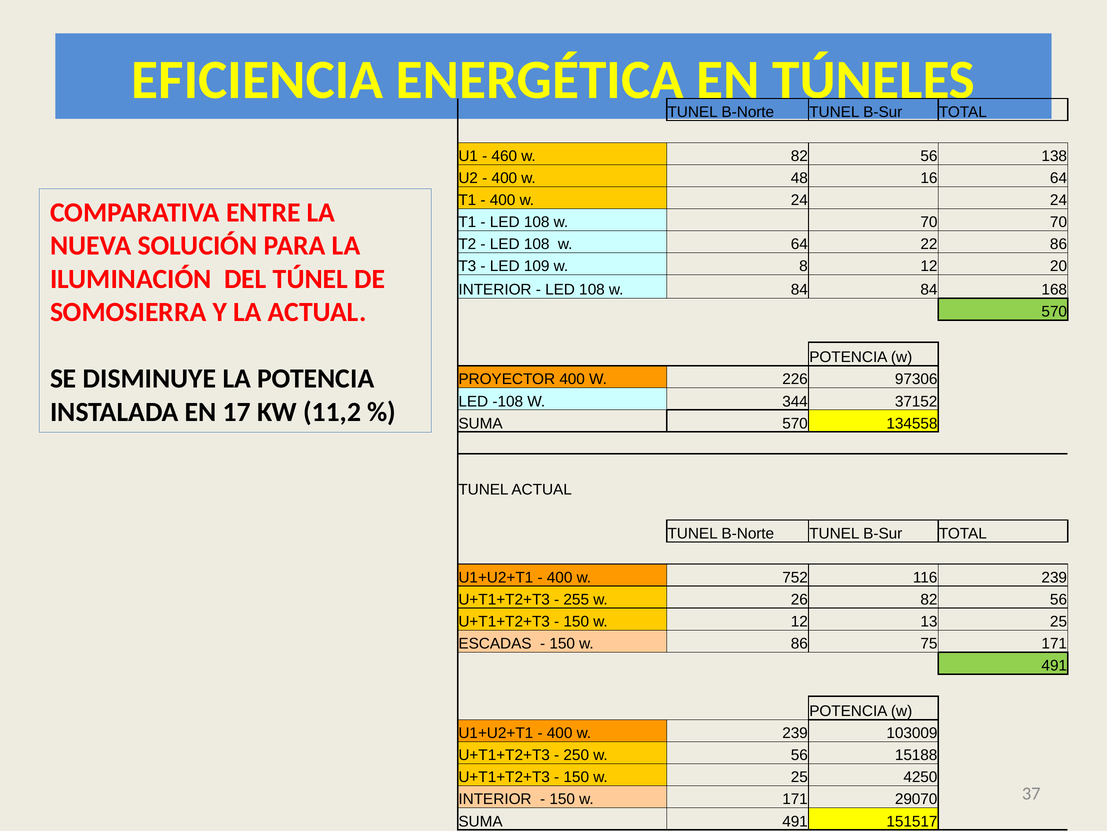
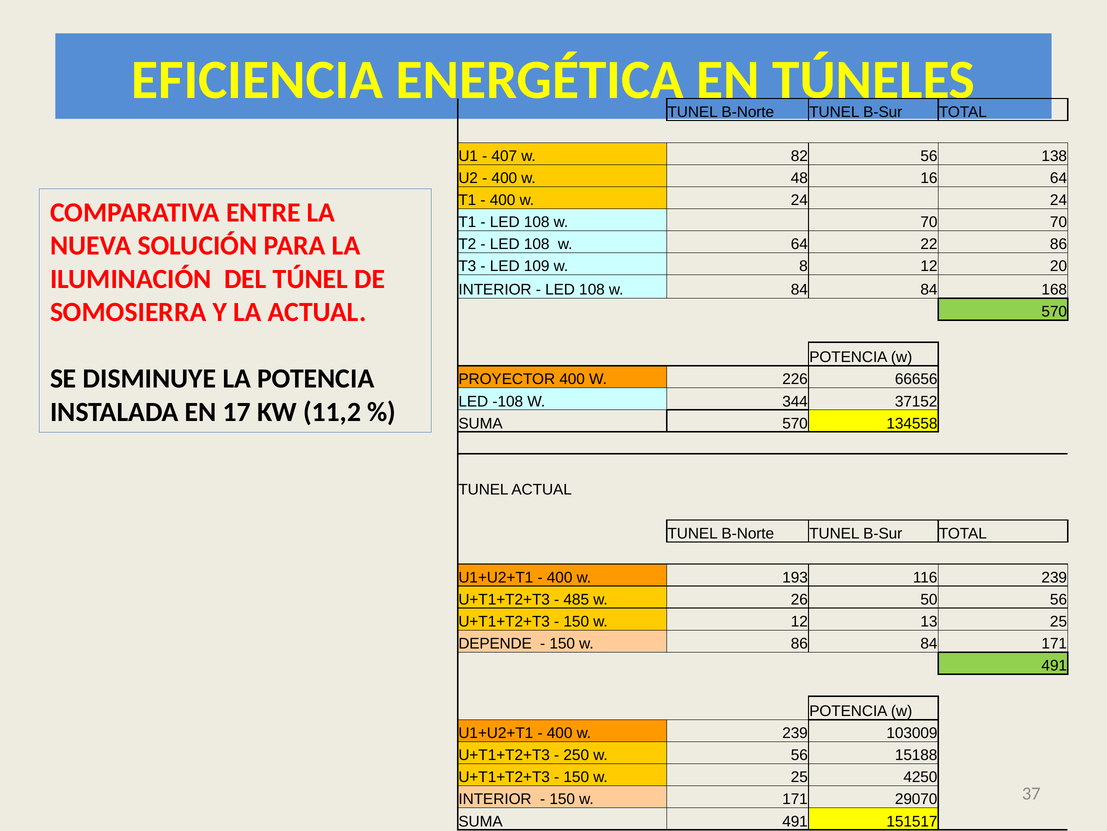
460: 460 -> 407
97306: 97306 -> 66656
752: 752 -> 193
255: 255 -> 485
26 82: 82 -> 50
ESCADAS: ESCADAS -> DEPENDE
86 75: 75 -> 84
